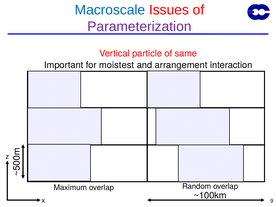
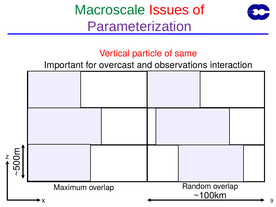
Macroscale colour: blue -> green
moistest: moistest -> overcast
arrangement: arrangement -> observations
